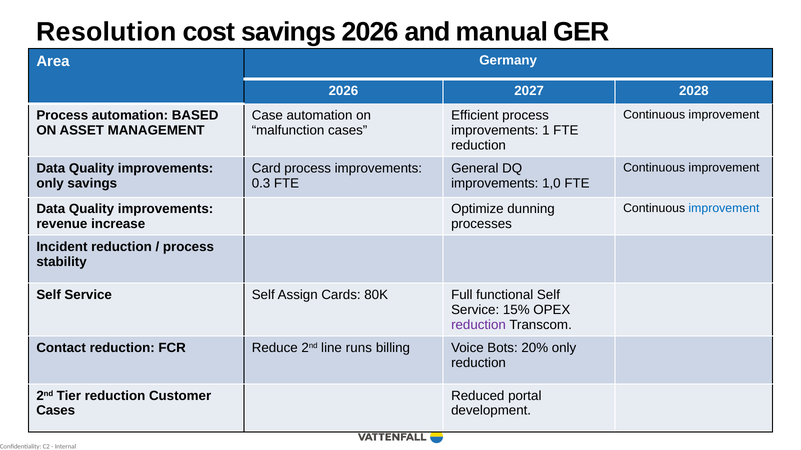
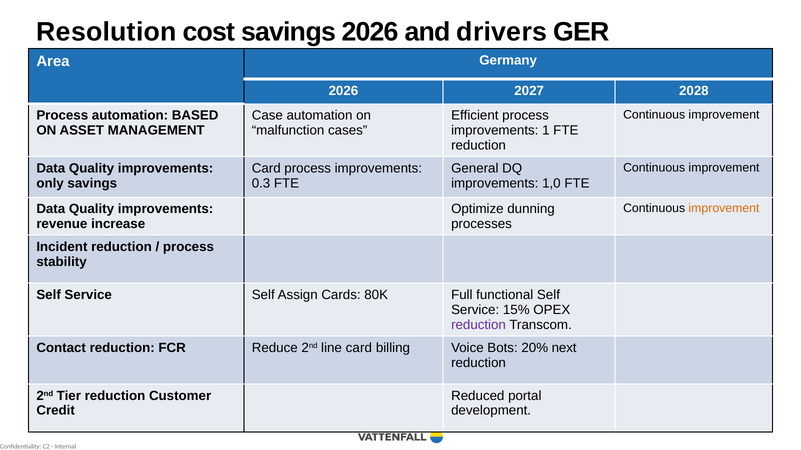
manual: manual -> drivers
improvement at (724, 209) colour: blue -> orange
line runs: runs -> card
20% only: only -> next
Cases at (56, 411): Cases -> Credit
